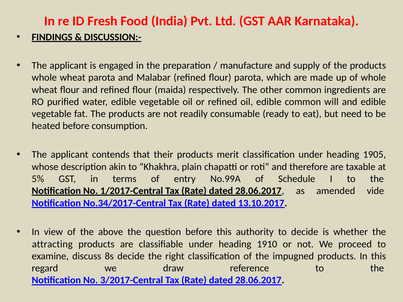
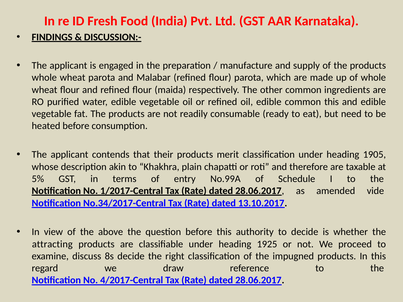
common will: will -> this
1910: 1910 -> 1925
3/2017-Central: 3/2017-Central -> 4/2017-Central
